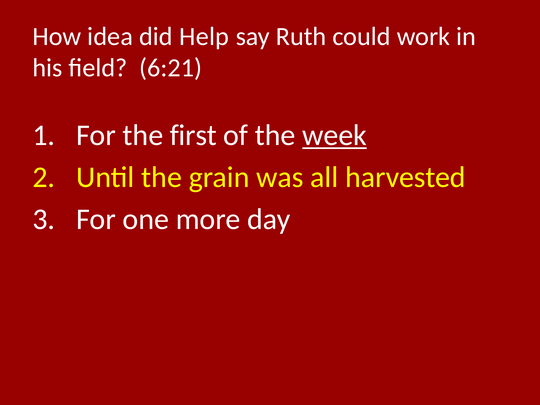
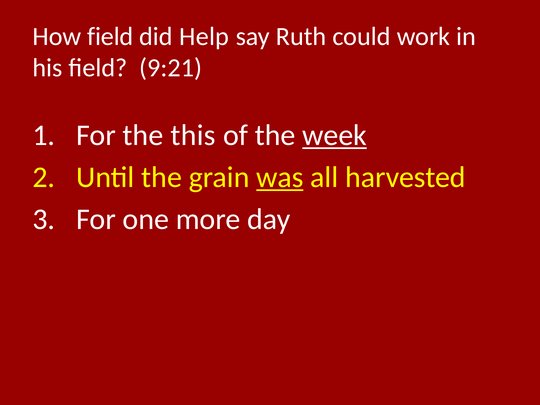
How idea: idea -> field
6:21: 6:21 -> 9:21
first: first -> this
was underline: none -> present
